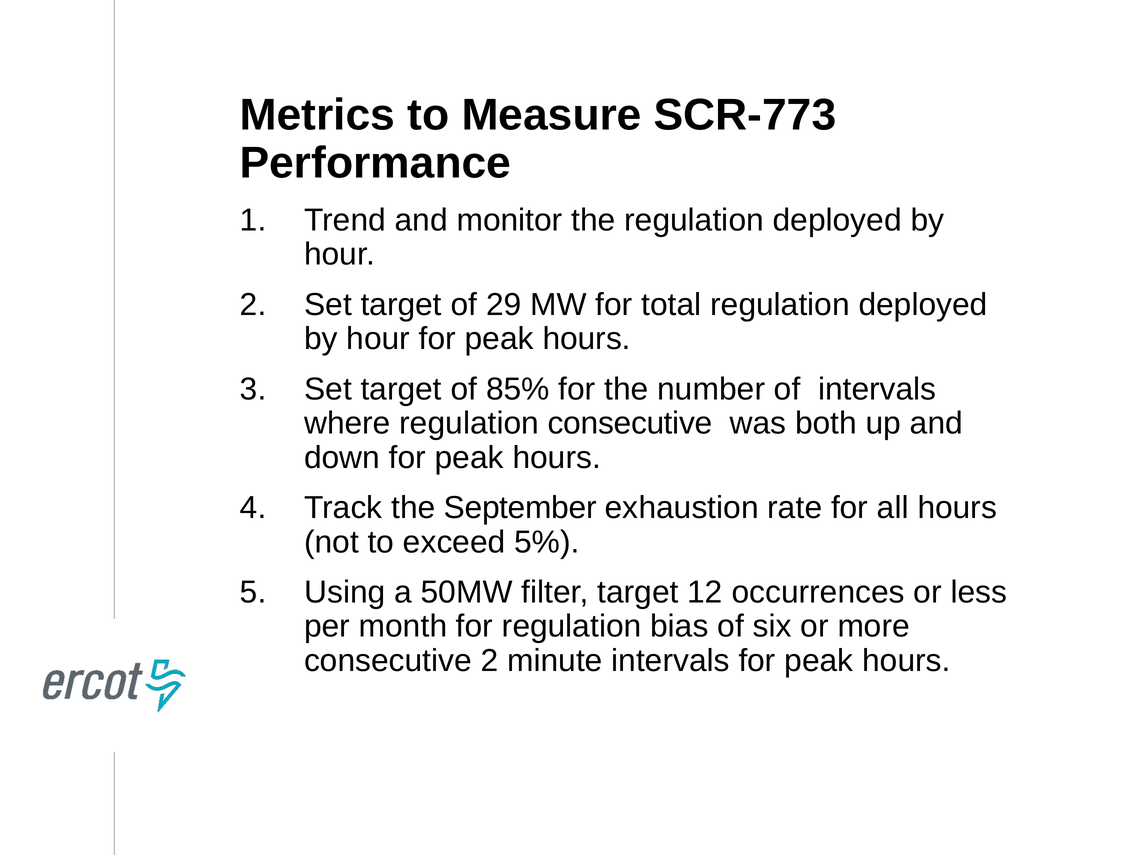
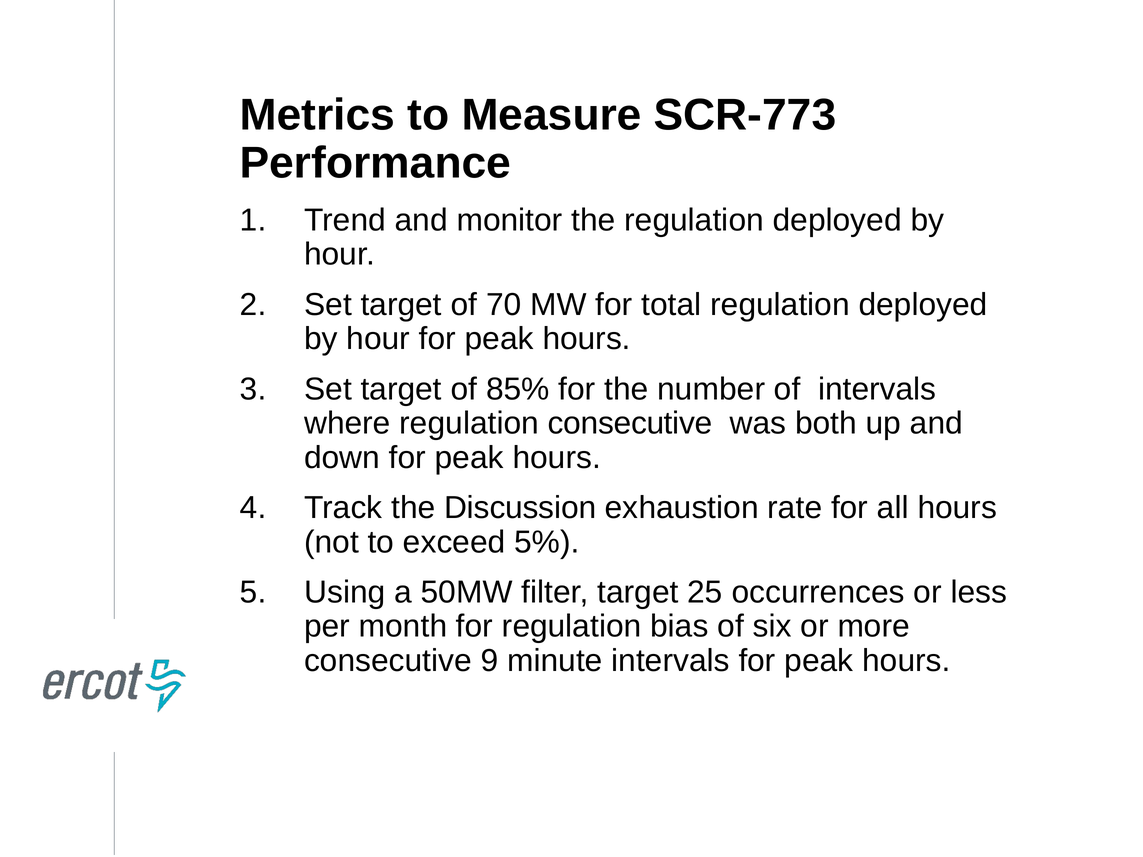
29: 29 -> 70
September: September -> Discussion
12: 12 -> 25
consecutive 2: 2 -> 9
